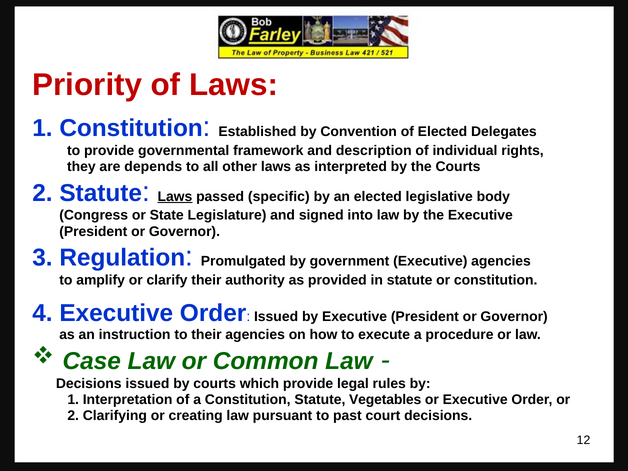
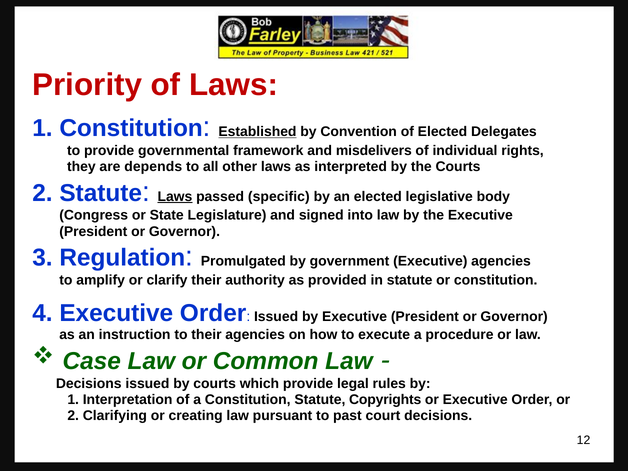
Established underline: none -> present
description: description -> misdelivers
Vegetables: Vegetables -> Copyrights
